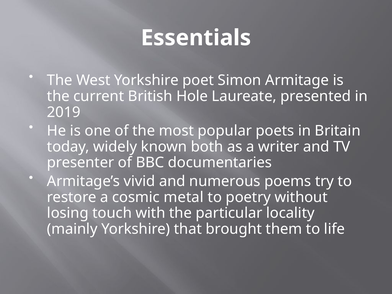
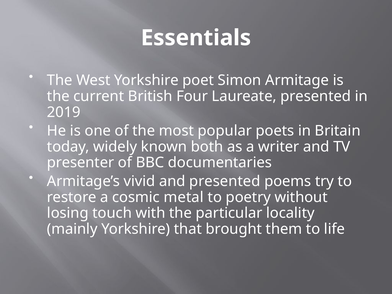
Hole: Hole -> Four
and numerous: numerous -> presented
